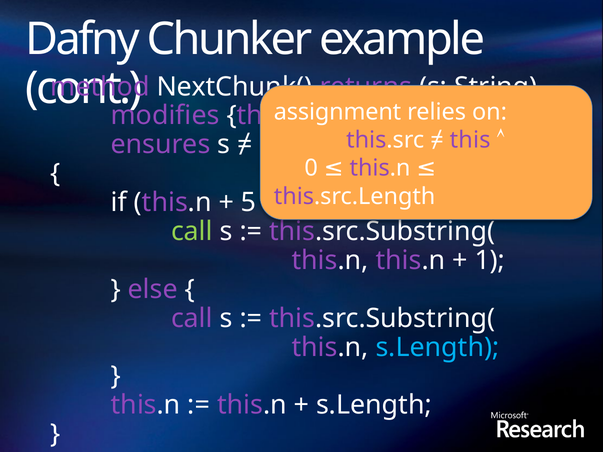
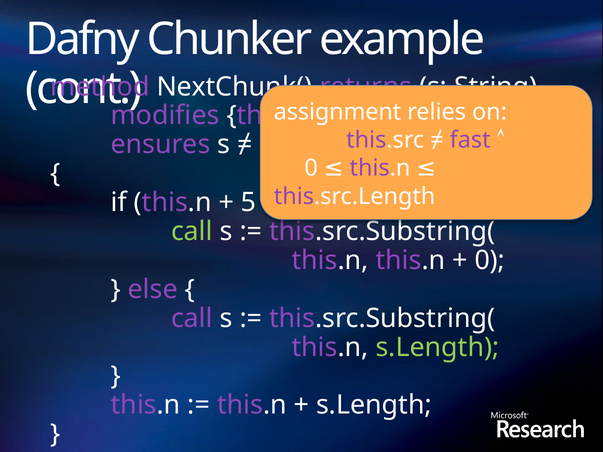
this at (470, 140): this -> fast
1 at (490, 260): 1 -> 0
s.Length at (437, 347) colour: light blue -> light green
